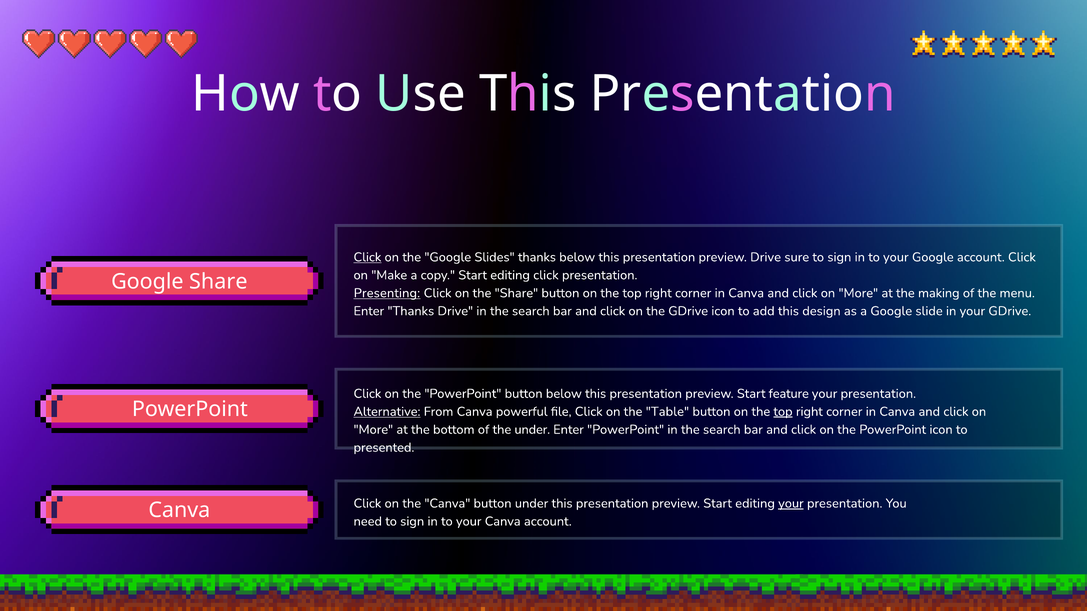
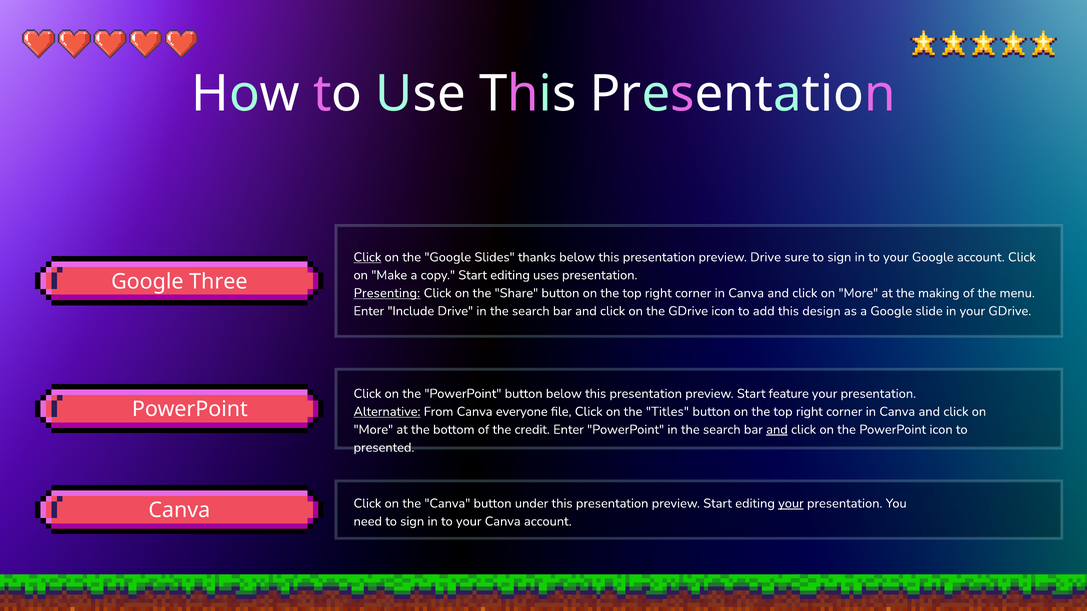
editing click: click -> uses
Google Share: Share -> Three
Enter Thanks: Thanks -> Include
powerful: powerful -> everyone
Table: Table -> Titles
top at (783, 412) underline: present -> none
the under: under -> credit
and at (777, 430) underline: none -> present
